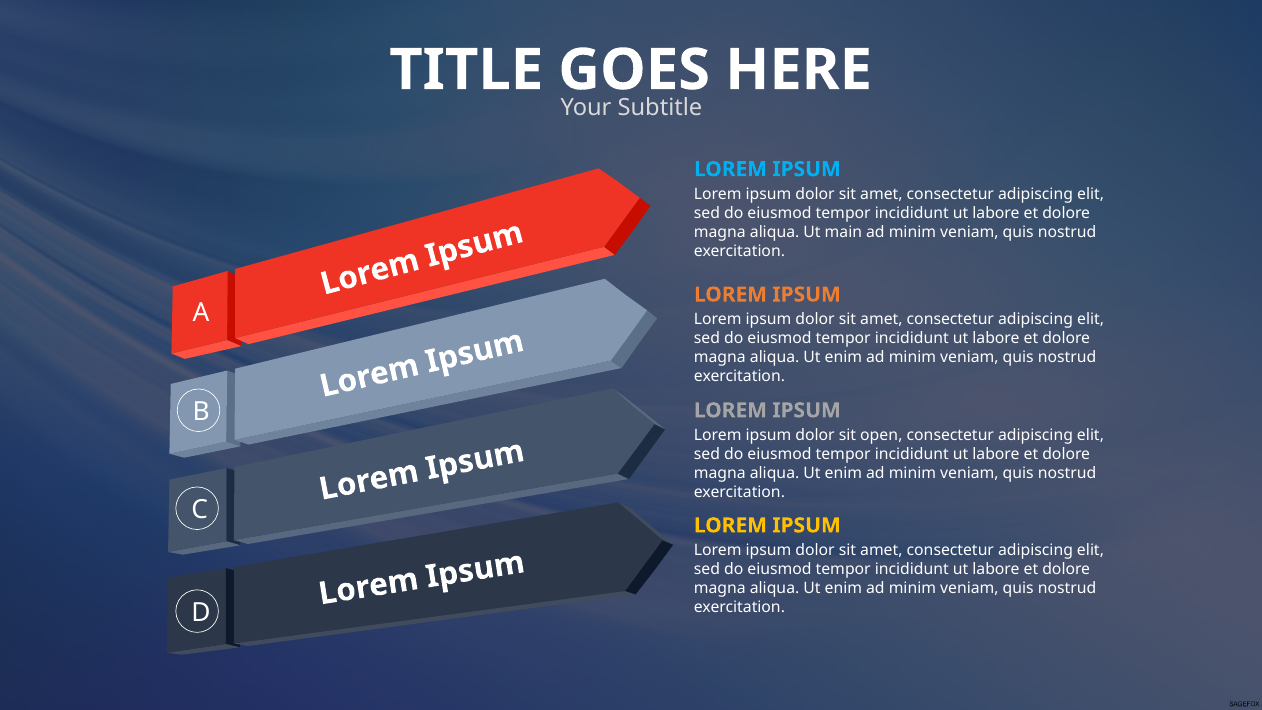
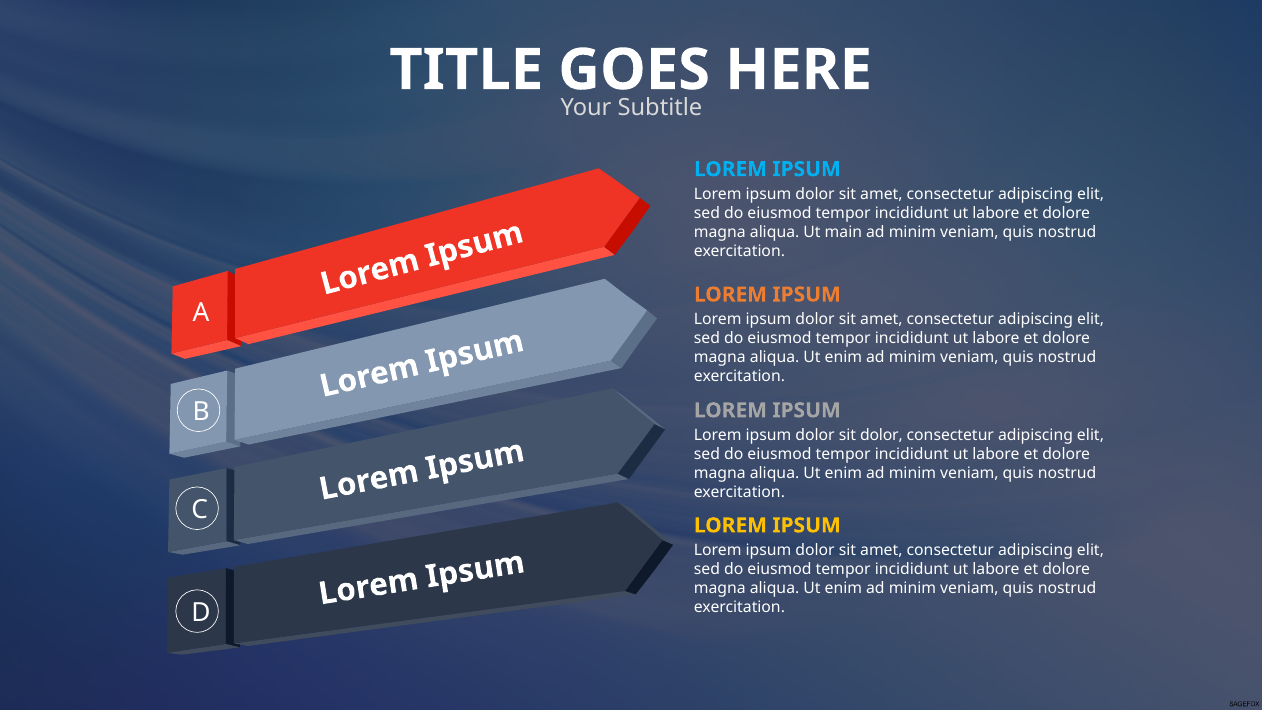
sit open: open -> dolor
